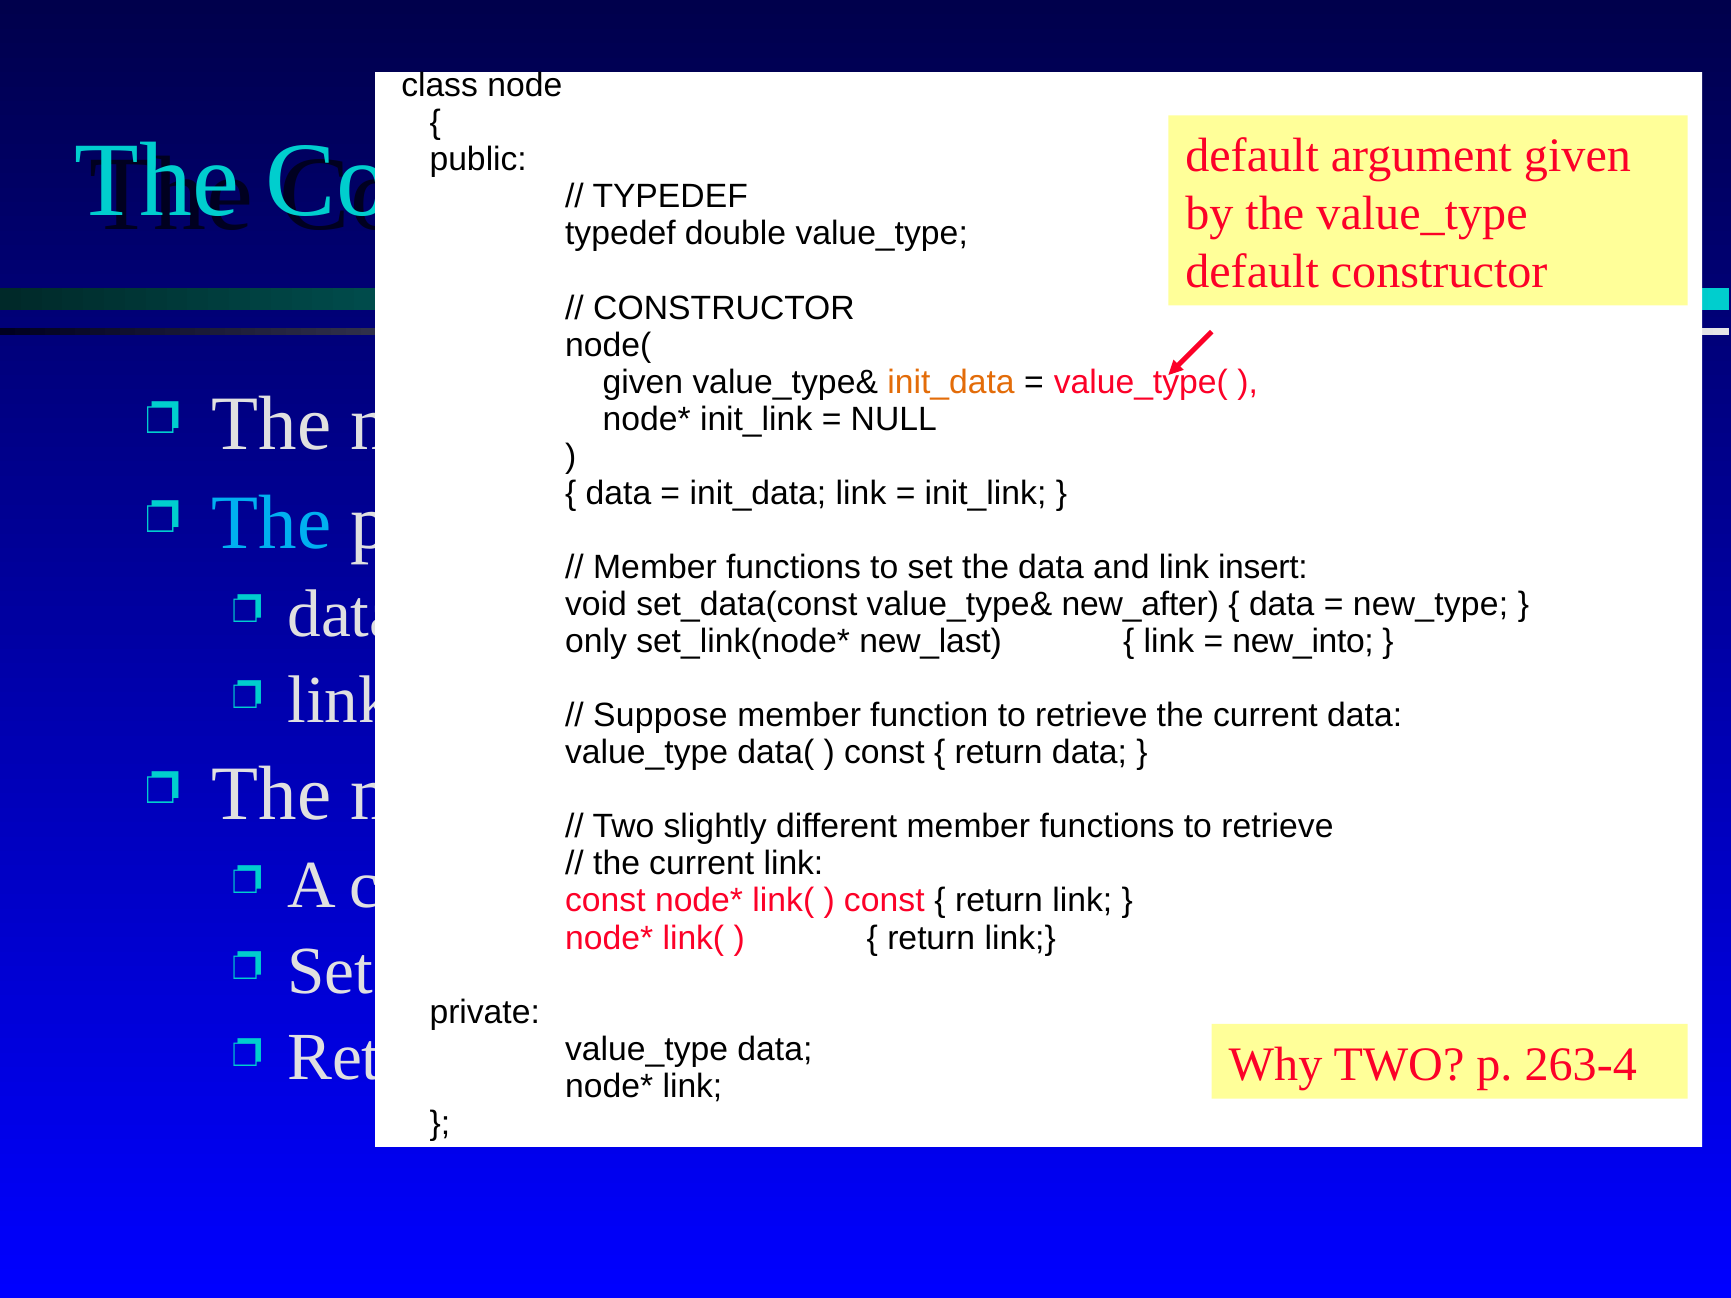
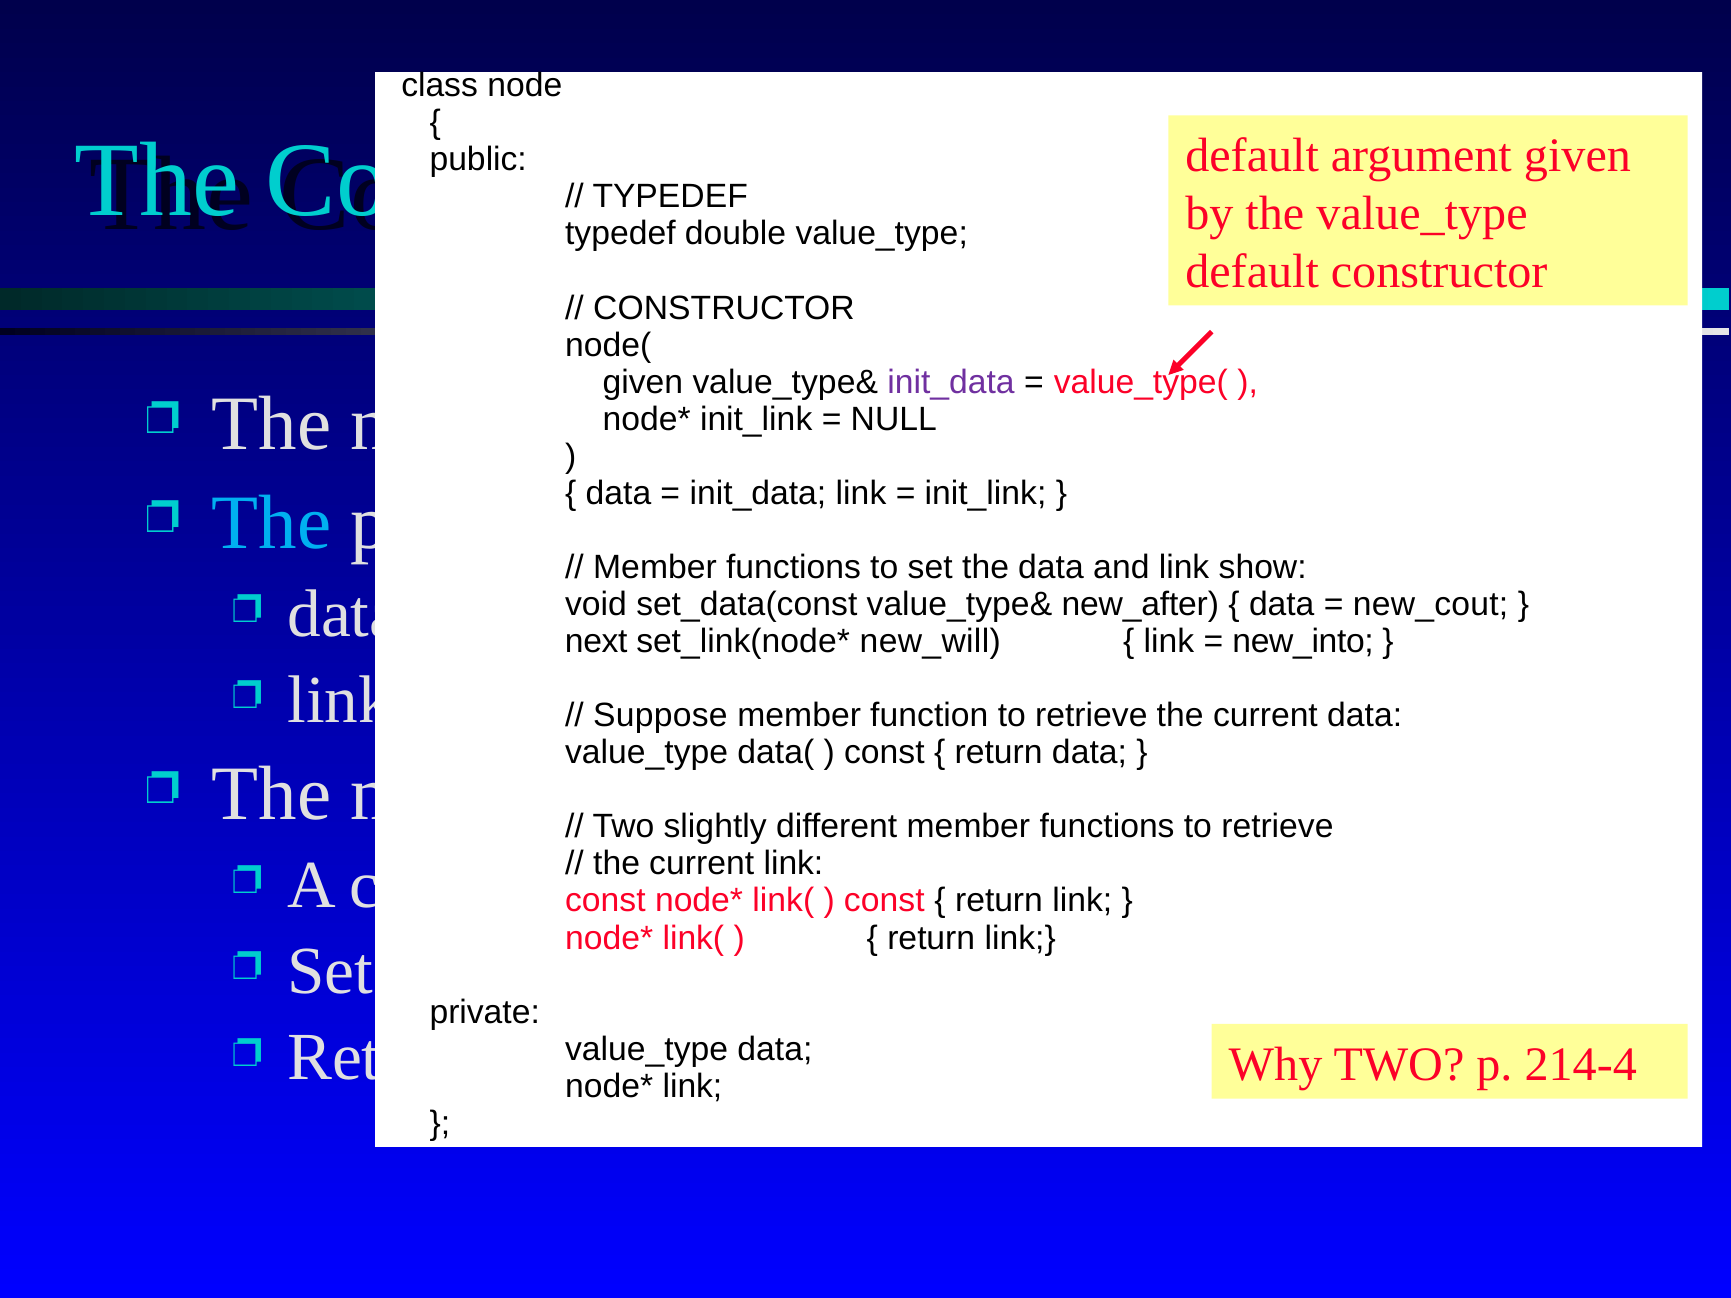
init_data at (951, 382) colour: orange -> purple
insert: insert -> show
new_type: new_type -> new_cout
only: only -> next
new_last: new_last -> new_will
263-4: 263-4 -> 214-4
